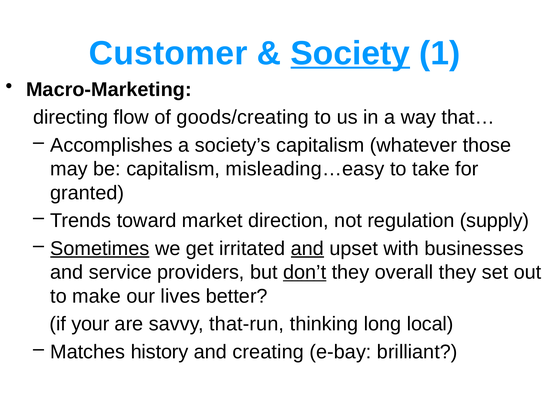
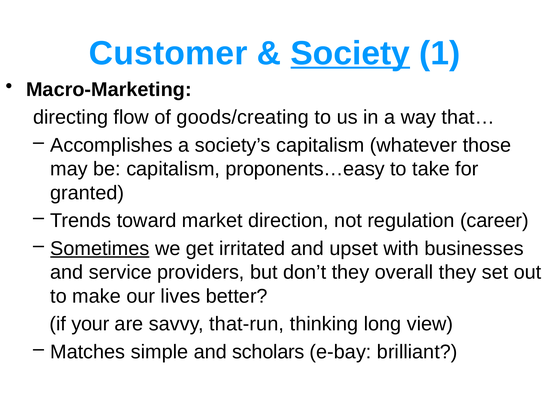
misleading…easy: misleading…easy -> proponents…easy
supply: supply -> career
and at (307, 248) underline: present -> none
don’t underline: present -> none
local: local -> view
history: history -> simple
creating: creating -> scholars
